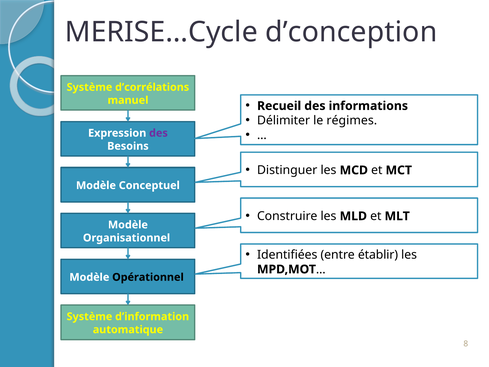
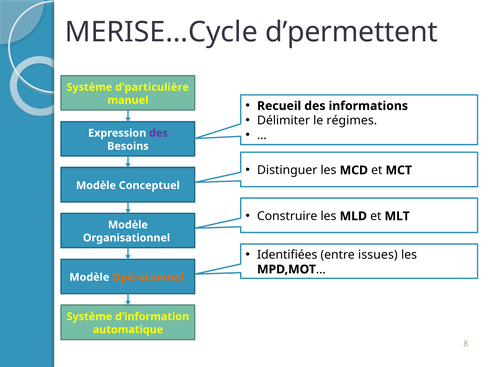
d’conception: d’conception -> d’permettent
d’corrélations: d’corrélations -> d’particulière
établir: établir -> issues
Opérationnel colour: black -> orange
